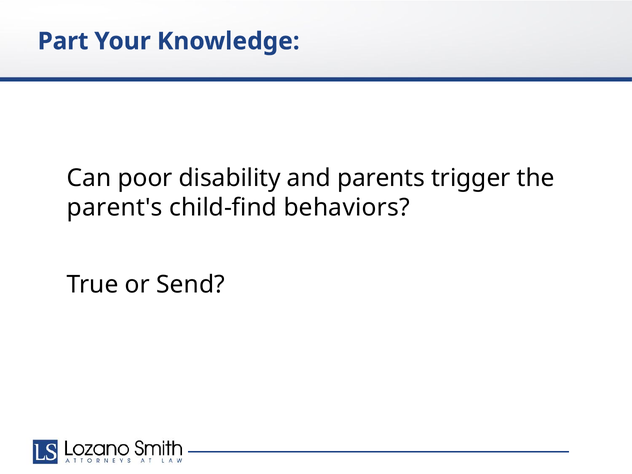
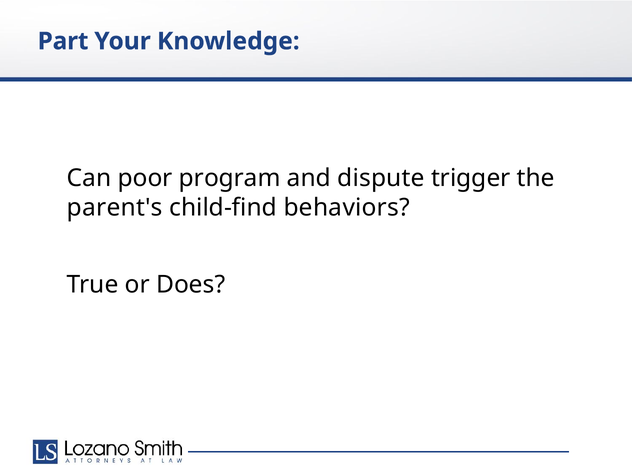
disability: disability -> program
parents: parents -> dispute
Send: Send -> Does
